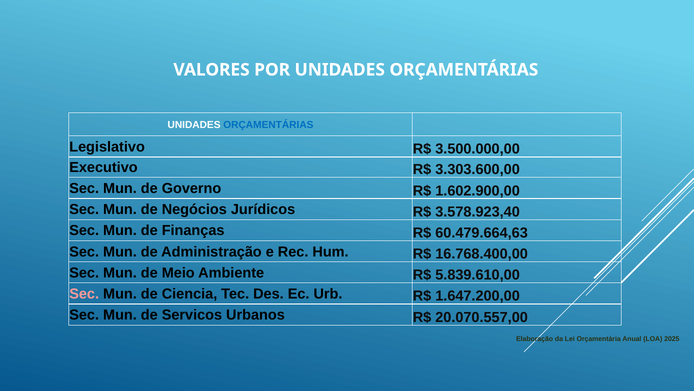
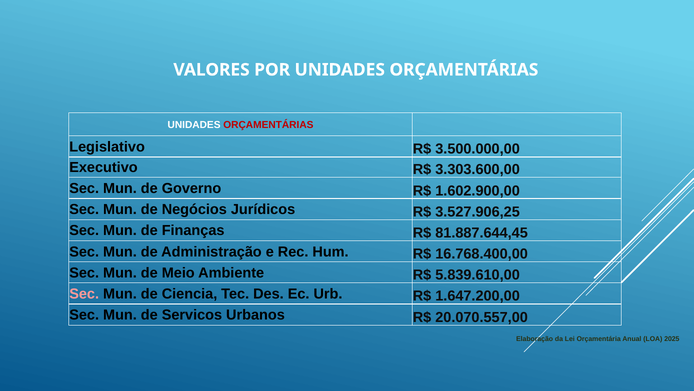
ORÇAMENTÁRIAS at (268, 125) colour: blue -> red
3.578.923,40: 3.578.923,40 -> 3.527.906,25
60.479.664,63: 60.479.664,63 -> 81.887.644,45
